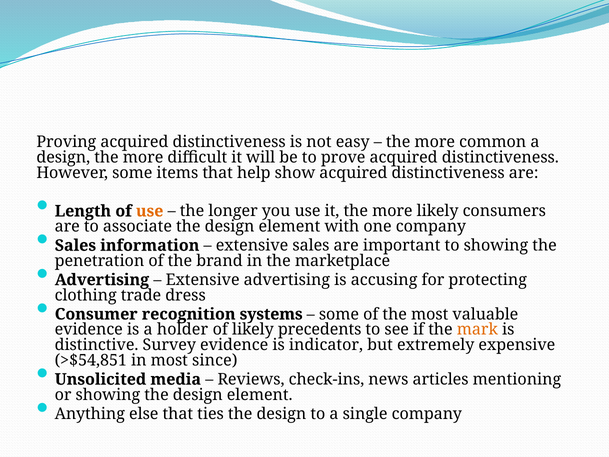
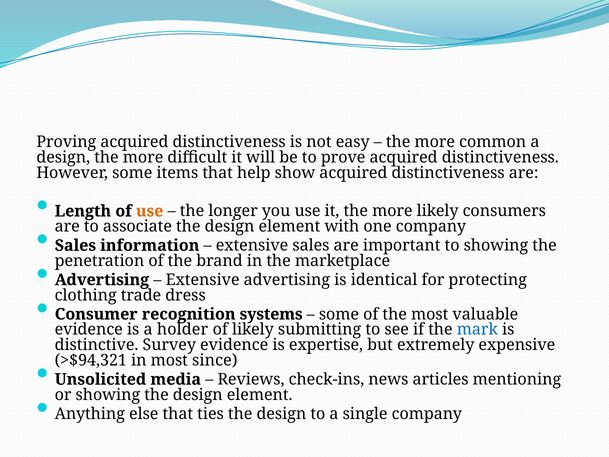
accusing: accusing -> identical
precedents: precedents -> submitting
mark colour: orange -> blue
indicator: indicator -> expertise
>$54,851: >$54,851 -> >$94,321
